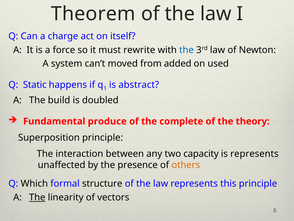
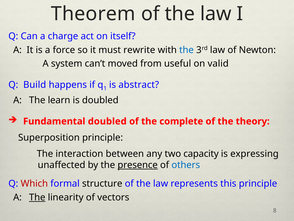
added: added -> useful
used: used -> valid
Static: Static -> Build
build: build -> learn
Fundamental produce: produce -> doubled
is represents: represents -> expressing
presence underline: none -> present
others colour: orange -> blue
Which colour: black -> red
